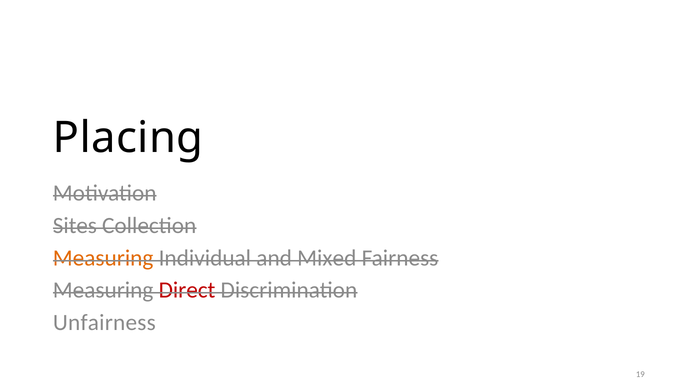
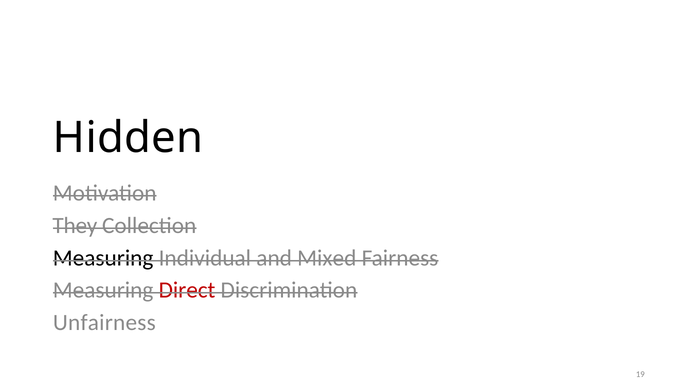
Placing: Placing -> Hidden
Sites: Sites -> They
Measuring at (103, 258) colour: orange -> black
